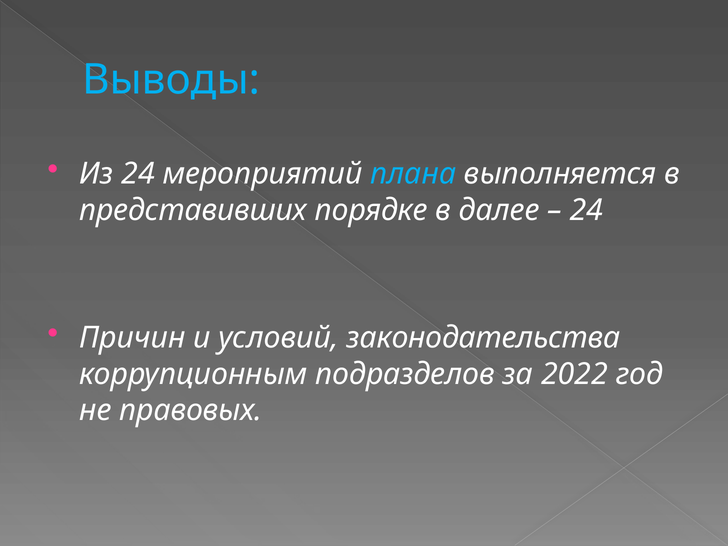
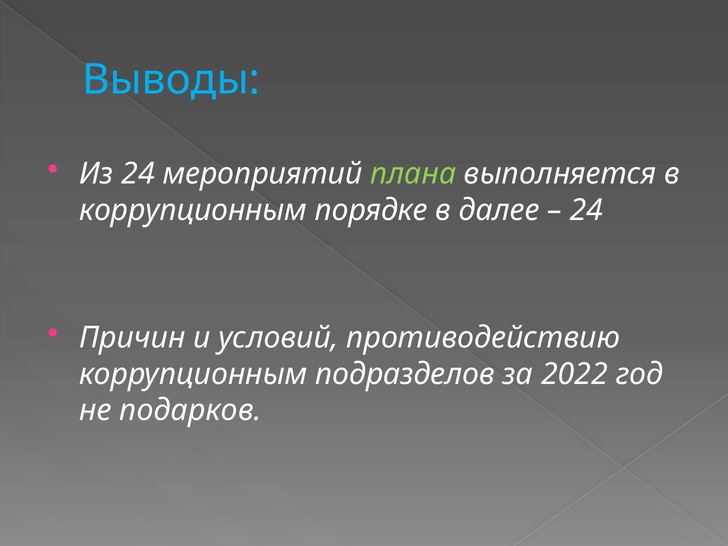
плана colour: light blue -> light green
представивших at (193, 210): представивших -> коррупционным
законодательства: законодательства -> противодействию
правовых: правовых -> подарков
